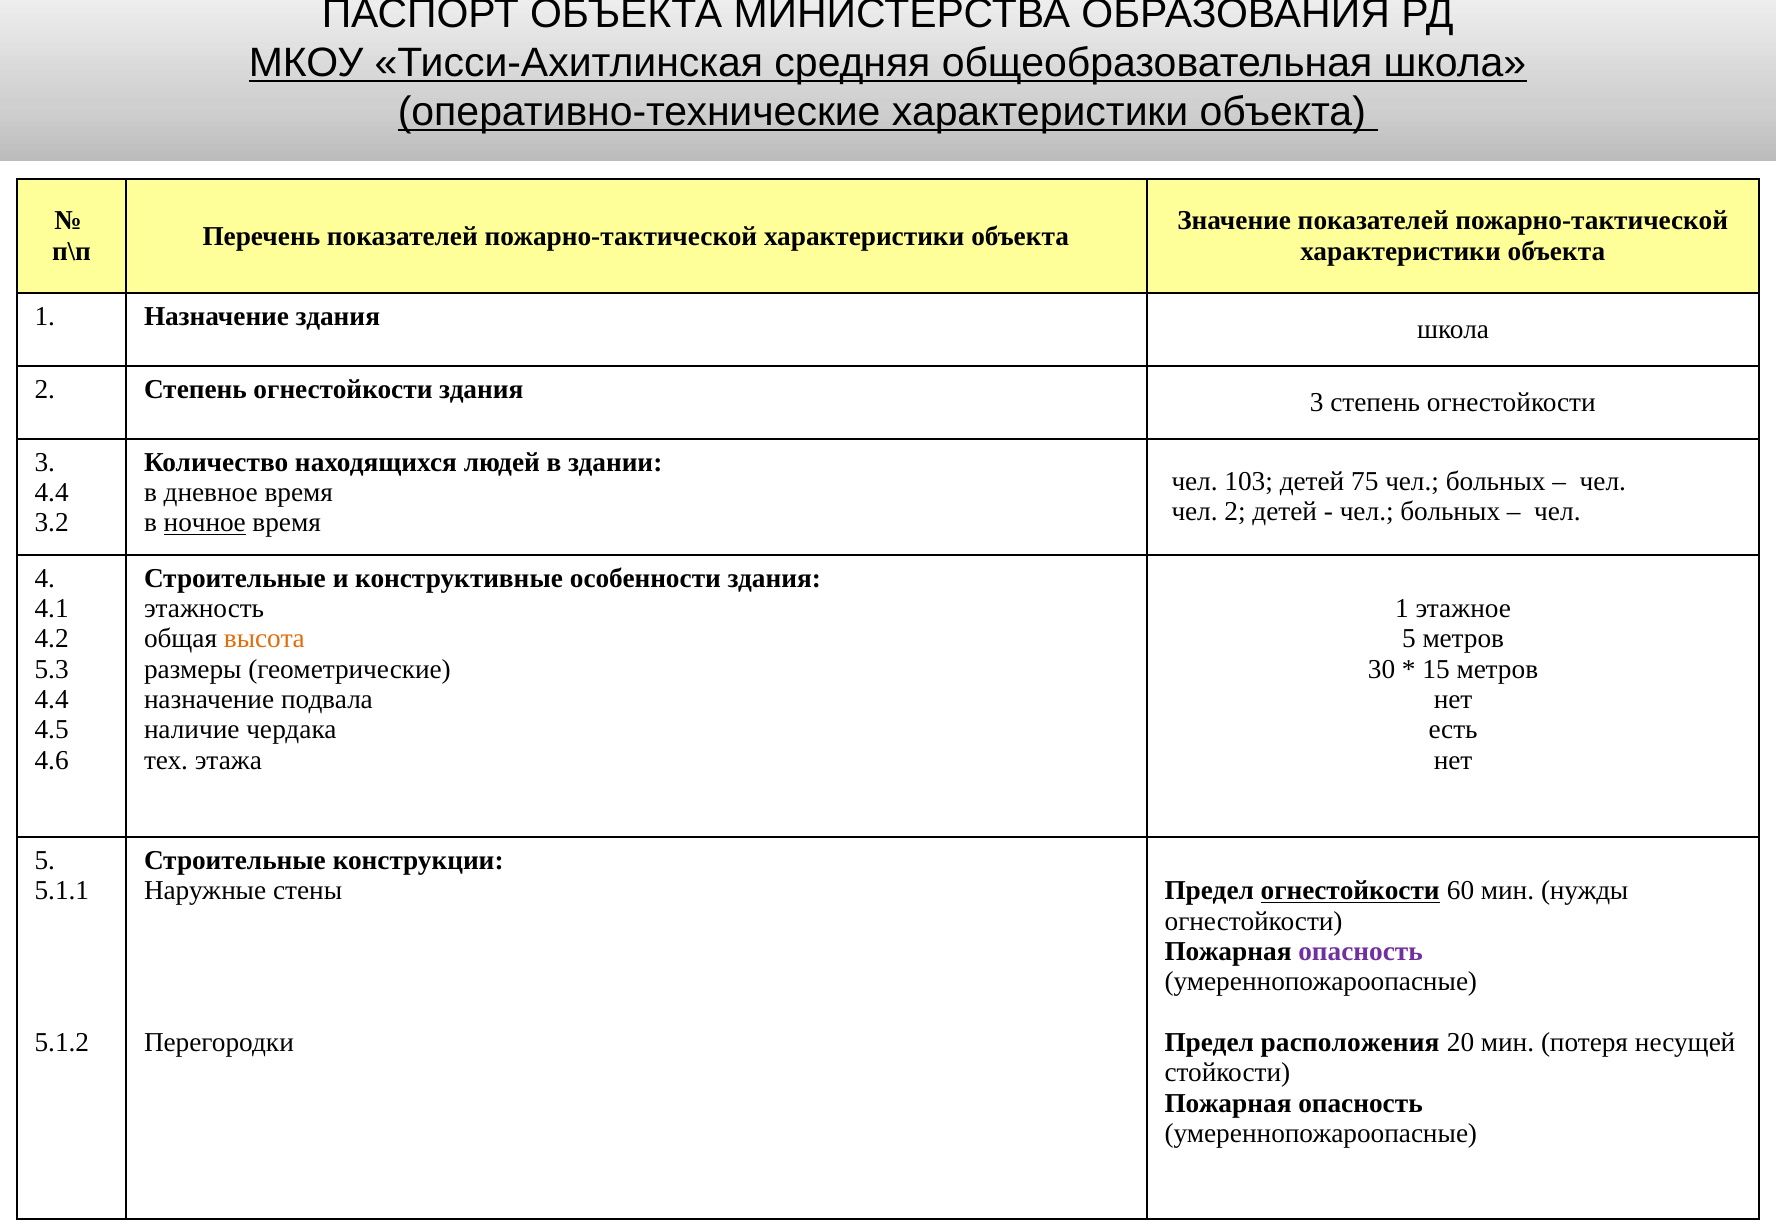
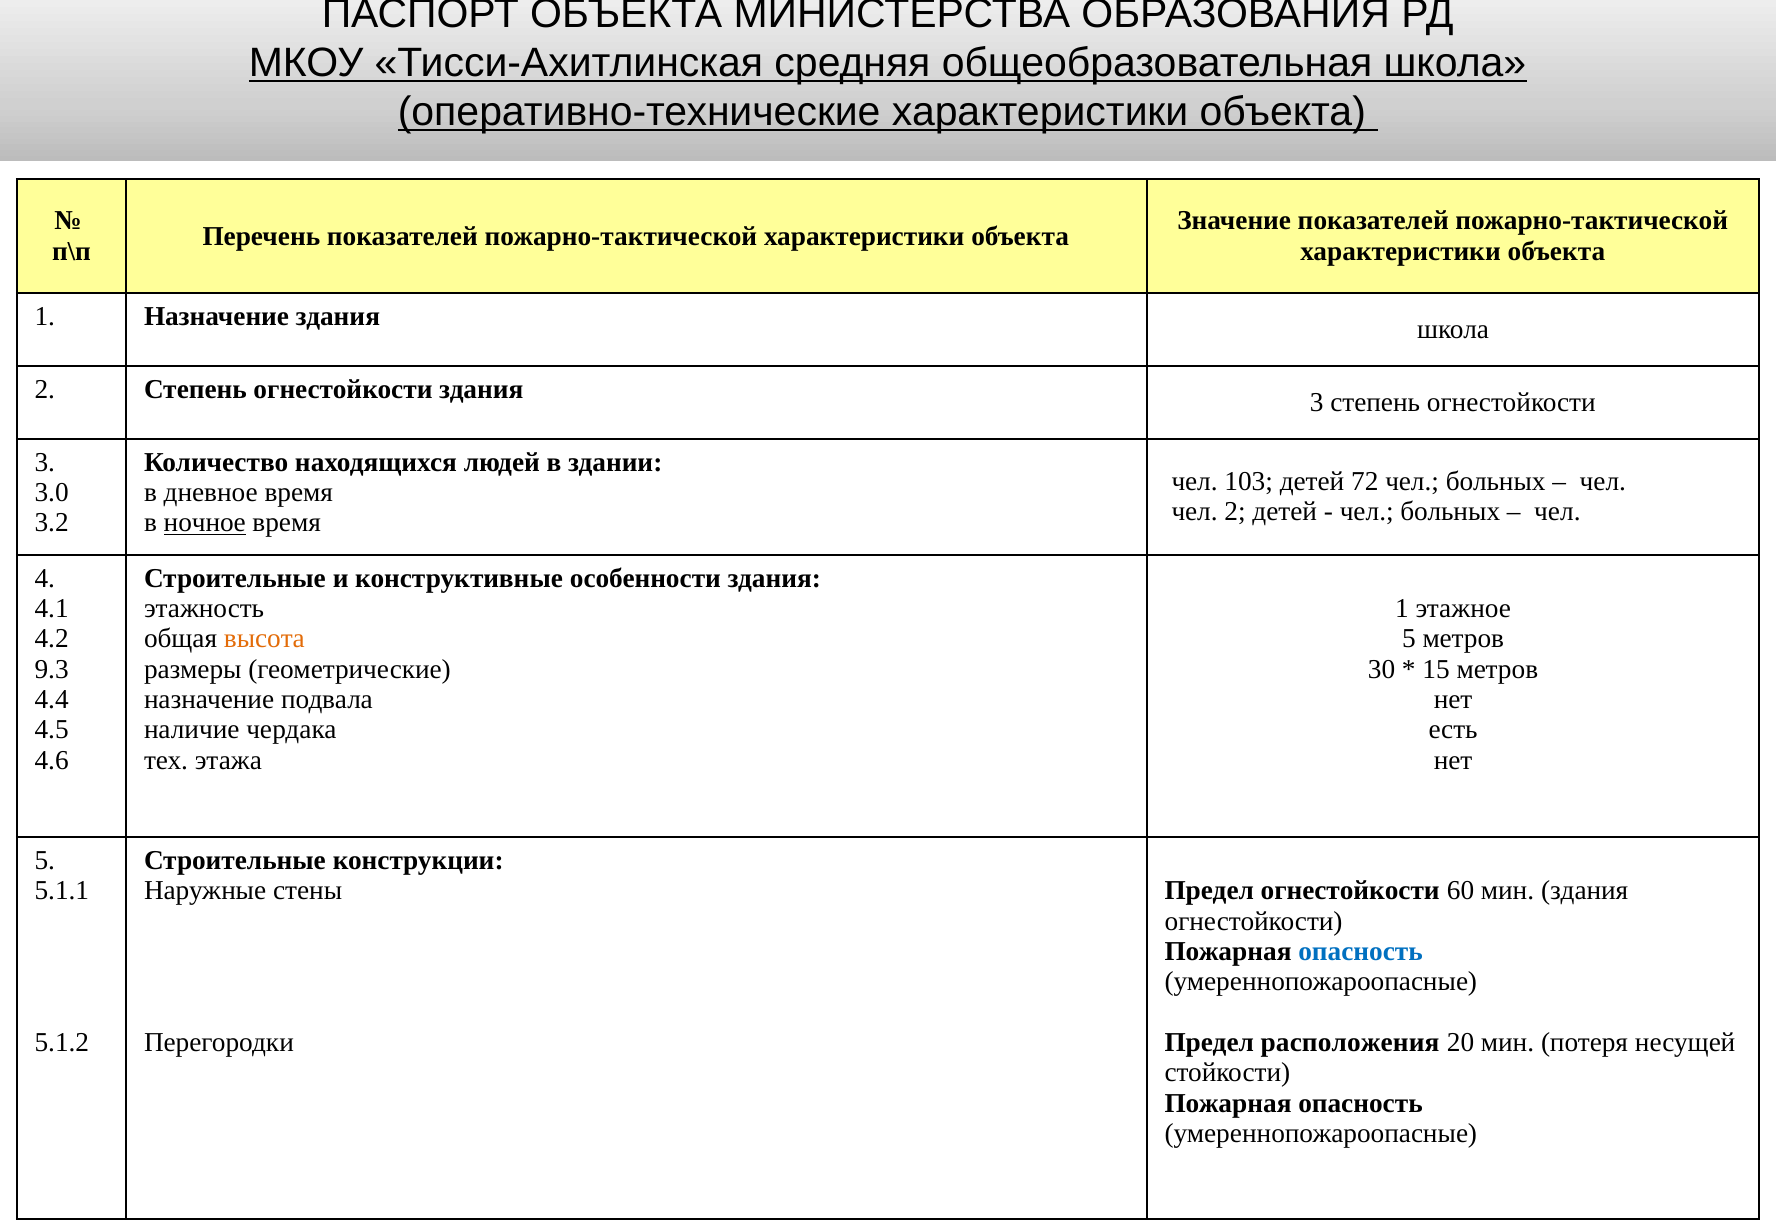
75: 75 -> 72
4.4 at (52, 492): 4.4 -> 3.0
5.3: 5.3 -> 9.3
огнестойкости at (1350, 890) underline: present -> none
мин нужды: нужды -> здания
опасность at (1361, 951) colour: purple -> blue
